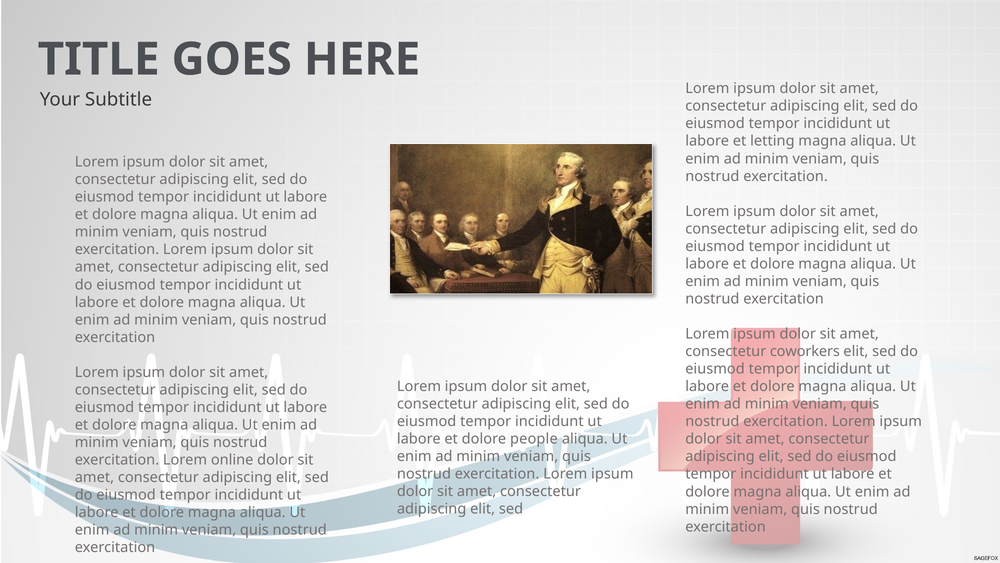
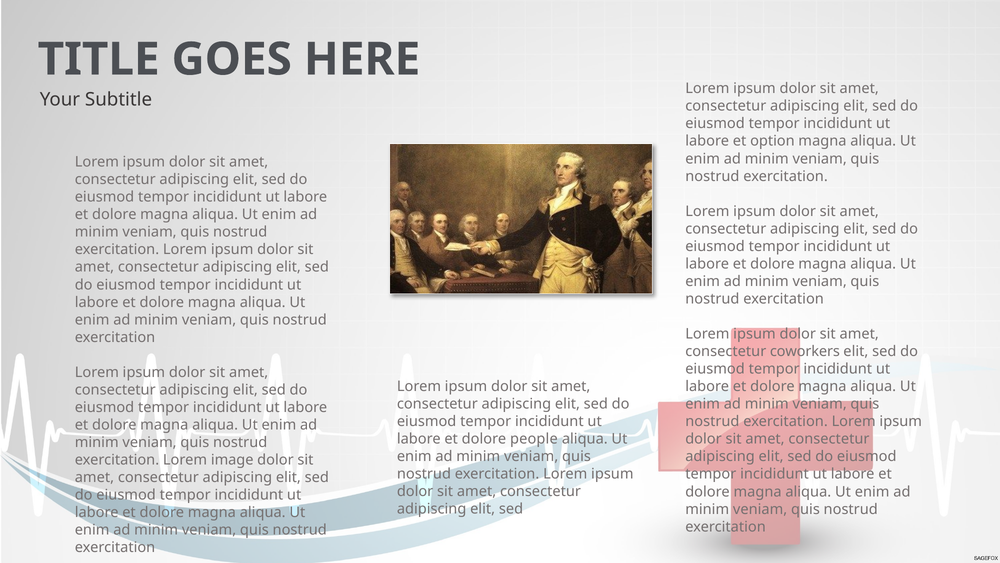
letting: letting -> option
online: online -> image
